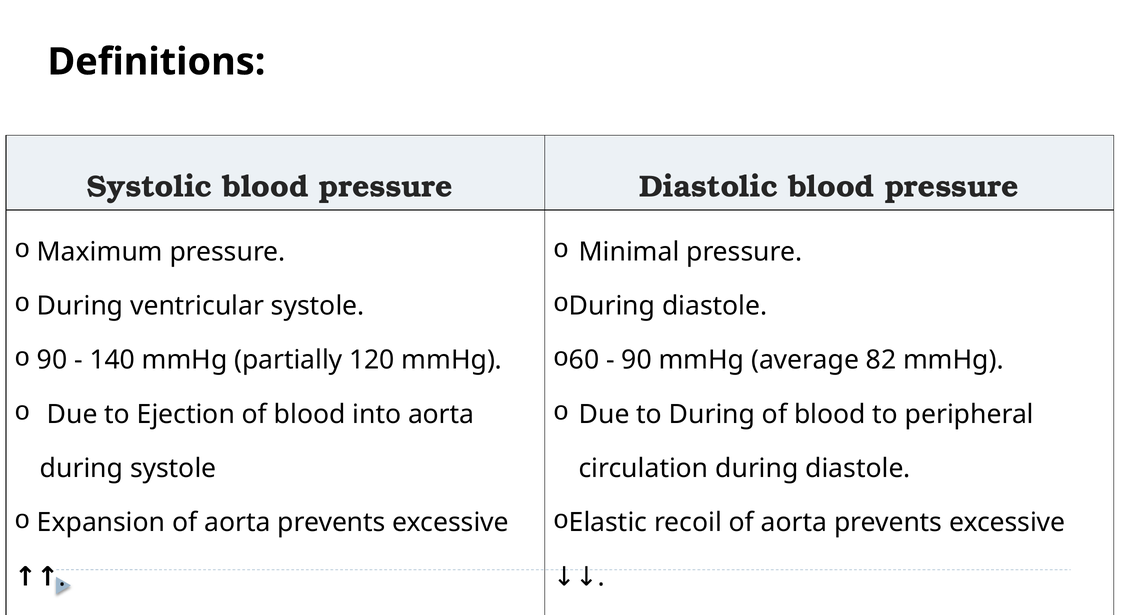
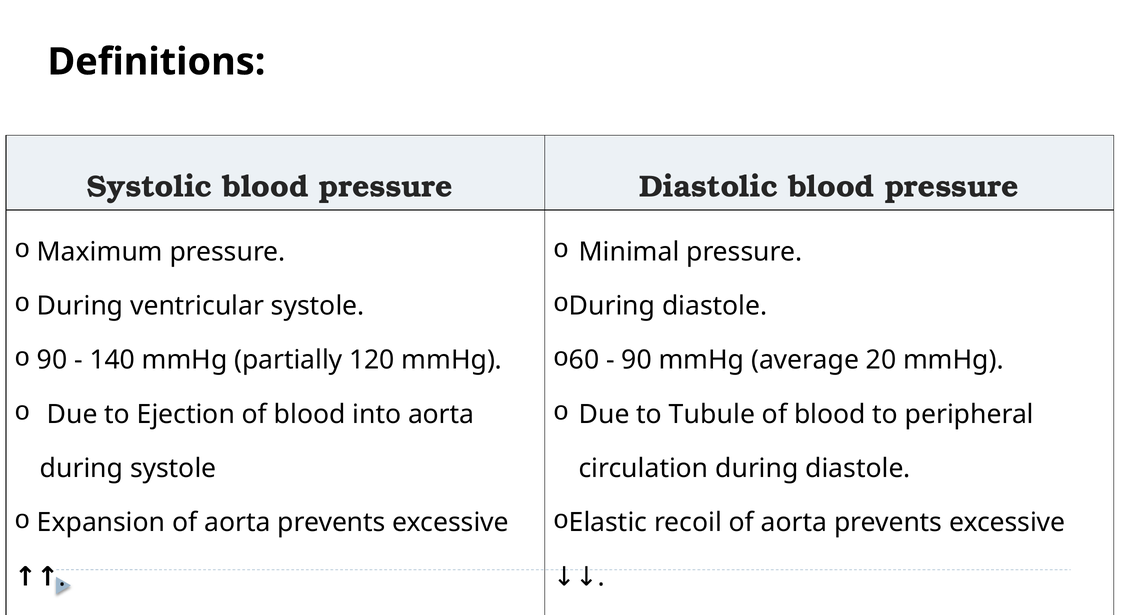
82: 82 -> 20
to During: During -> Tubule
